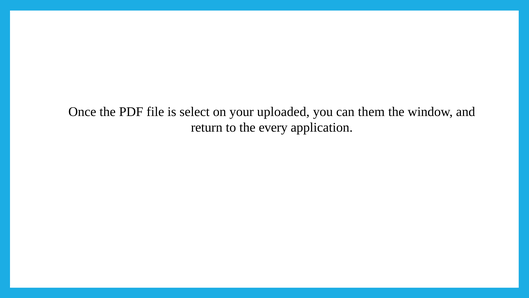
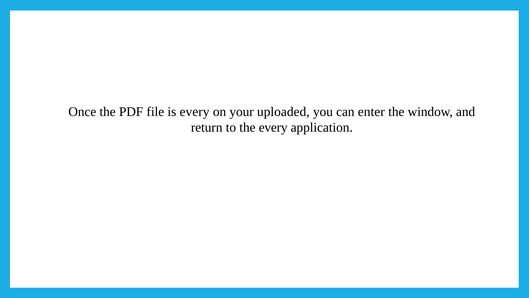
is select: select -> every
them: them -> enter
